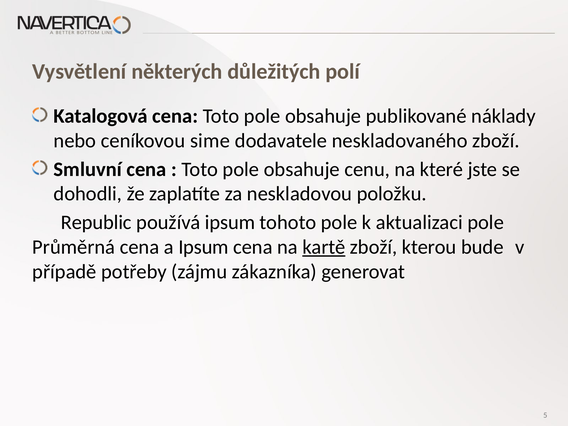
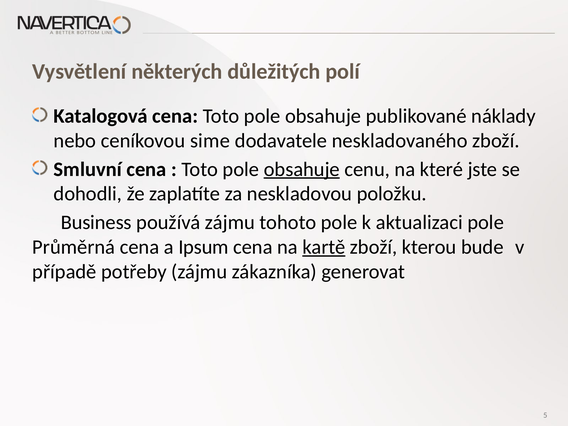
obsahuje at (302, 169) underline: none -> present
Republic: Republic -> Business
používá ipsum: ipsum -> zájmu
